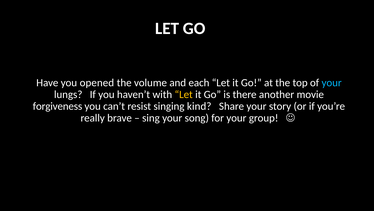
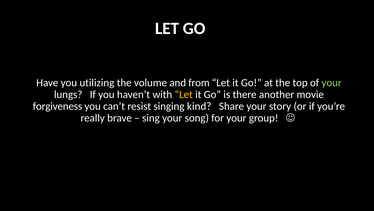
opened: opened -> utilizing
each: each -> from
your at (332, 82) colour: light blue -> light green
